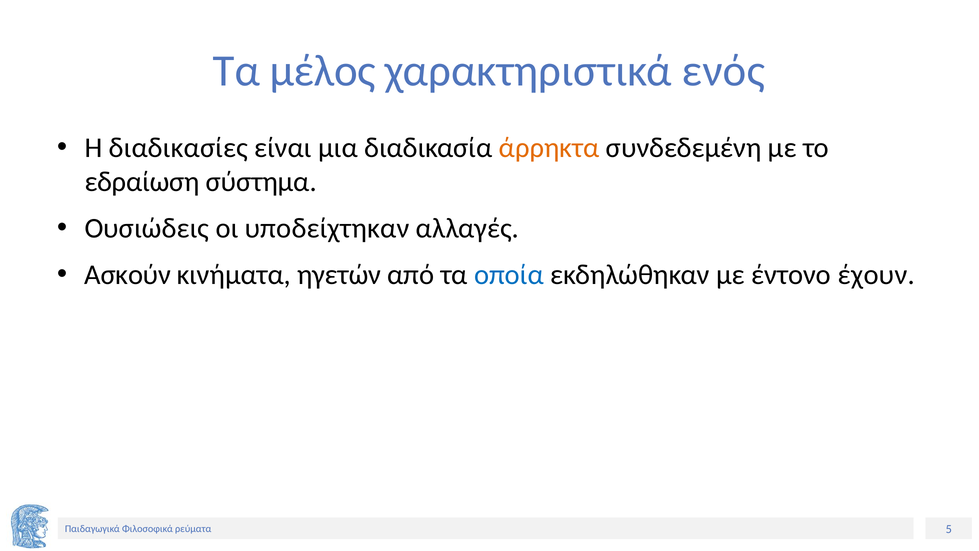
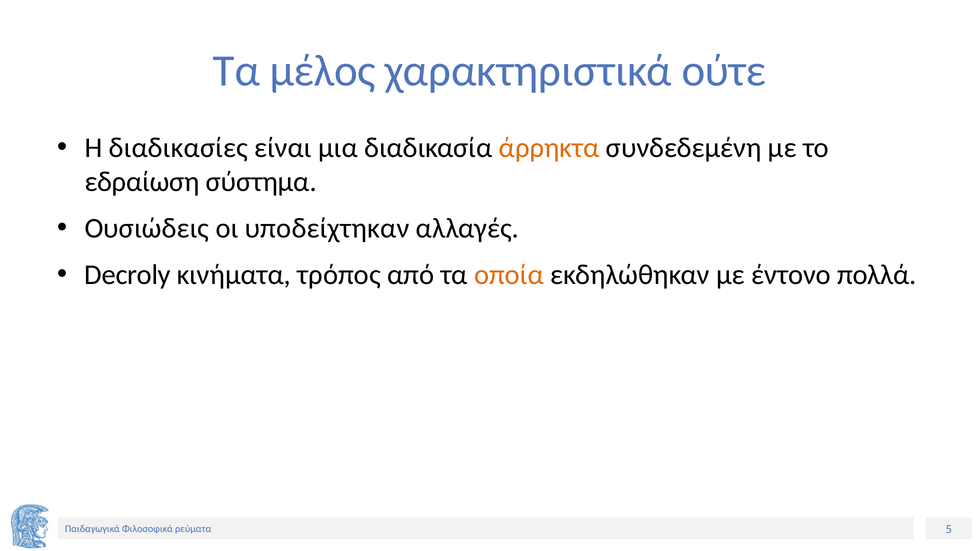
ενός: ενός -> ούτε
Ασκούν: Ασκούν -> Decroly
ηγετών: ηγετών -> τρόπος
οποία colour: blue -> orange
έχουν: έχουν -> πολλά
